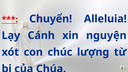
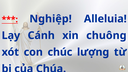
Chuyển: Chuyển -> Nghiệp
nguyện: nguyện -> chuông
